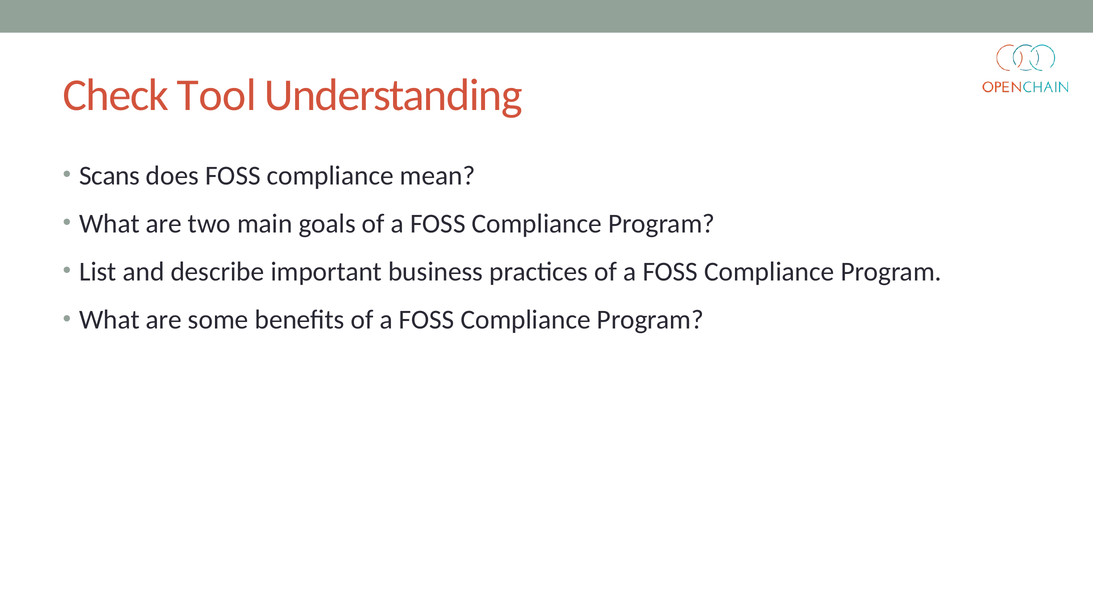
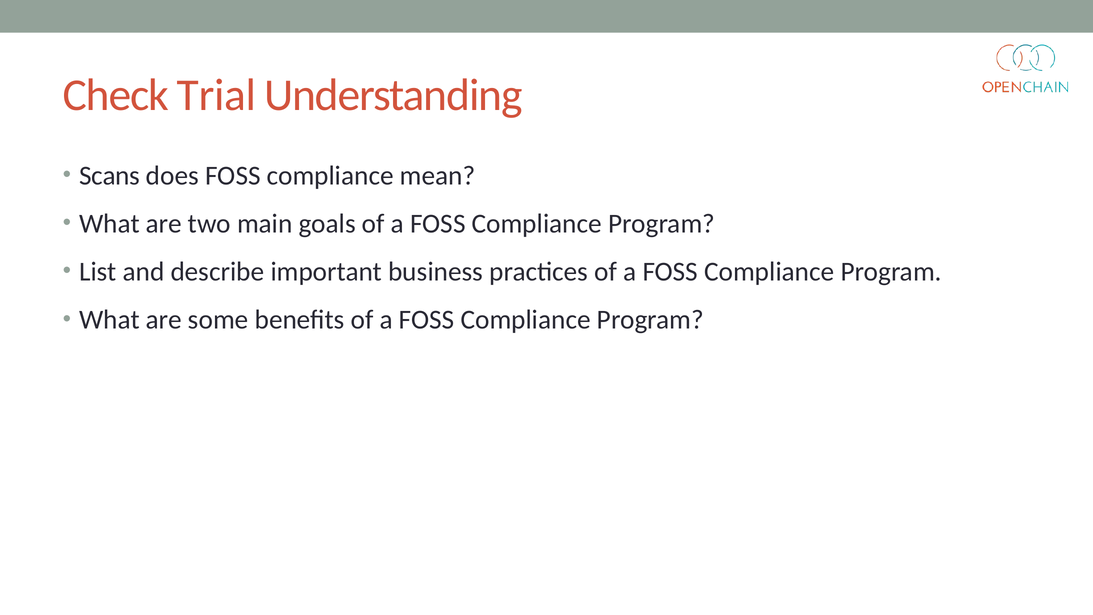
Tool: Tool -> Trial
